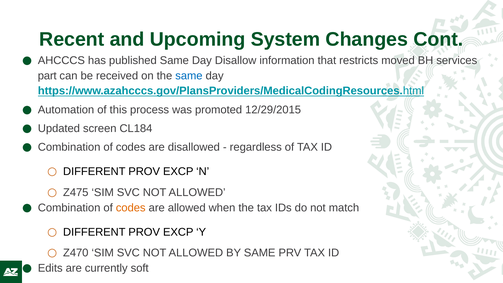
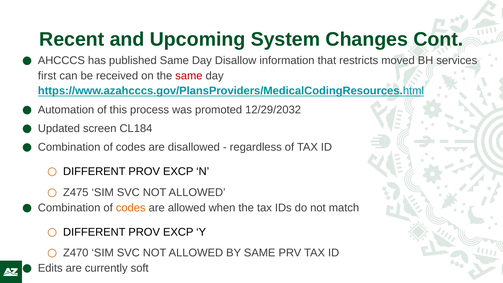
part: part -> first
same at (189, 76) colour: blue -> red
12/29/2015: 12/29/2015 -> 12/29/2032
